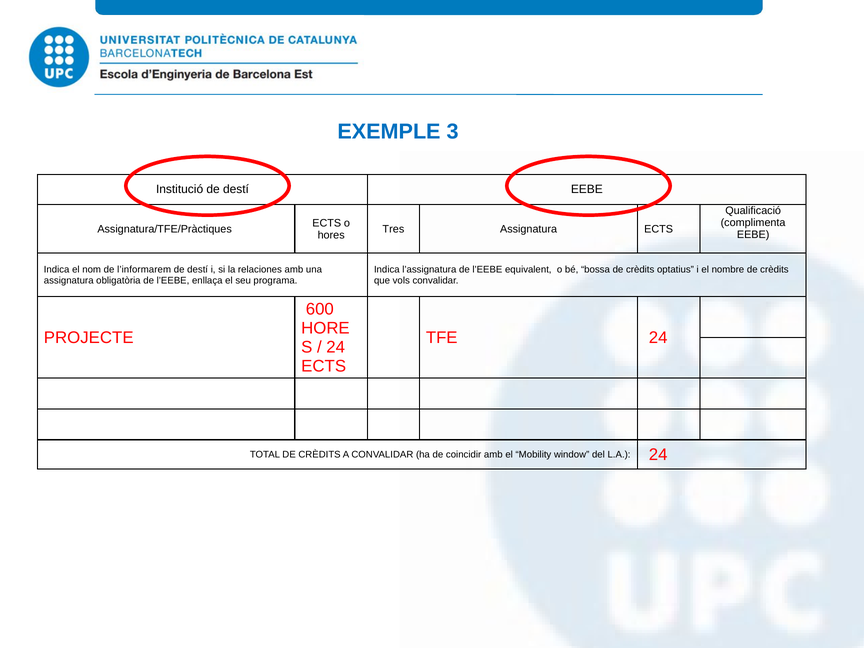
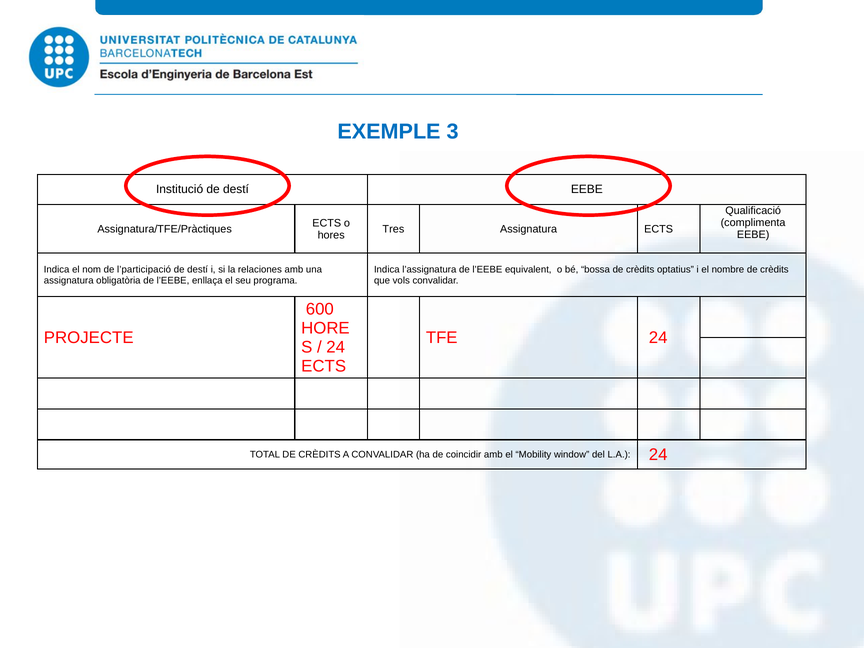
l’informarem: l’informarem -> l’participació
